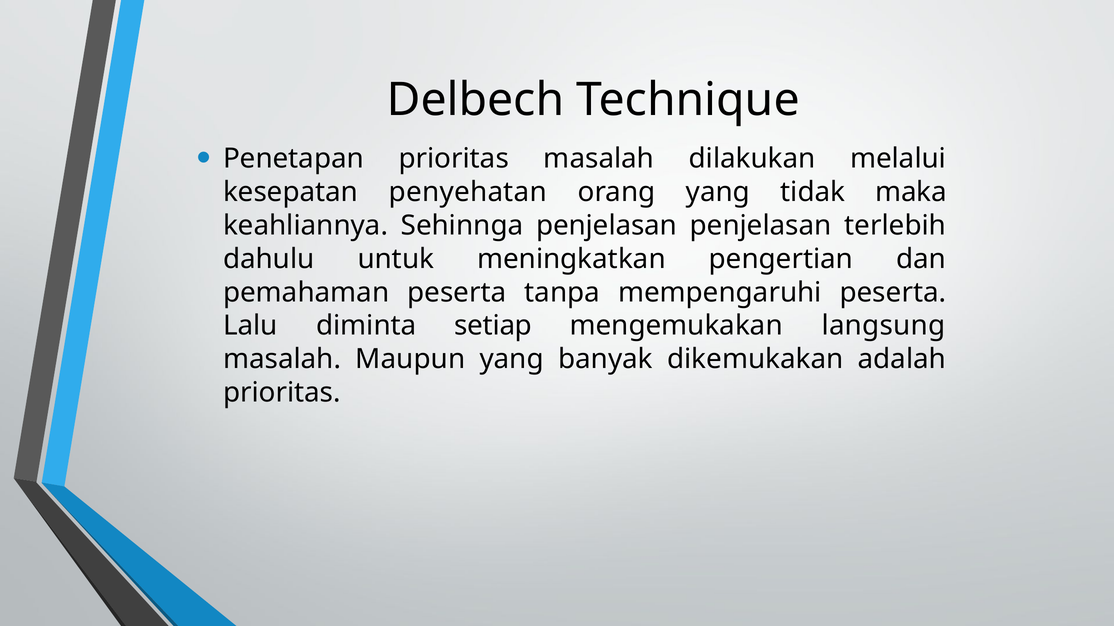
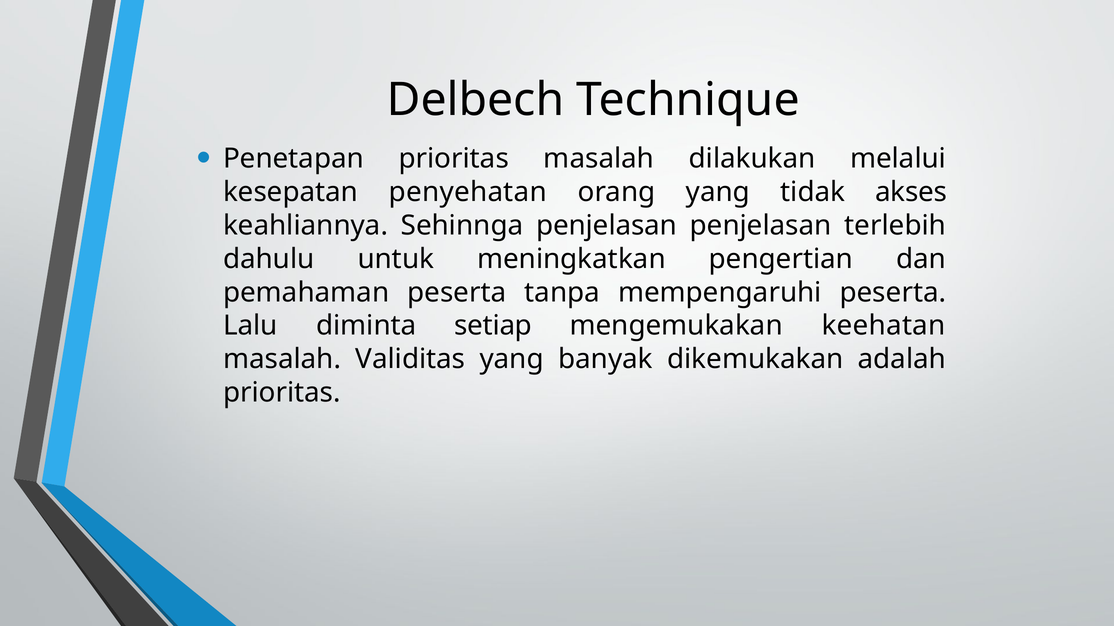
maka: maka -> akses
langsung: langsung -> keehatan
Maupun: Maupun -> Validitas
